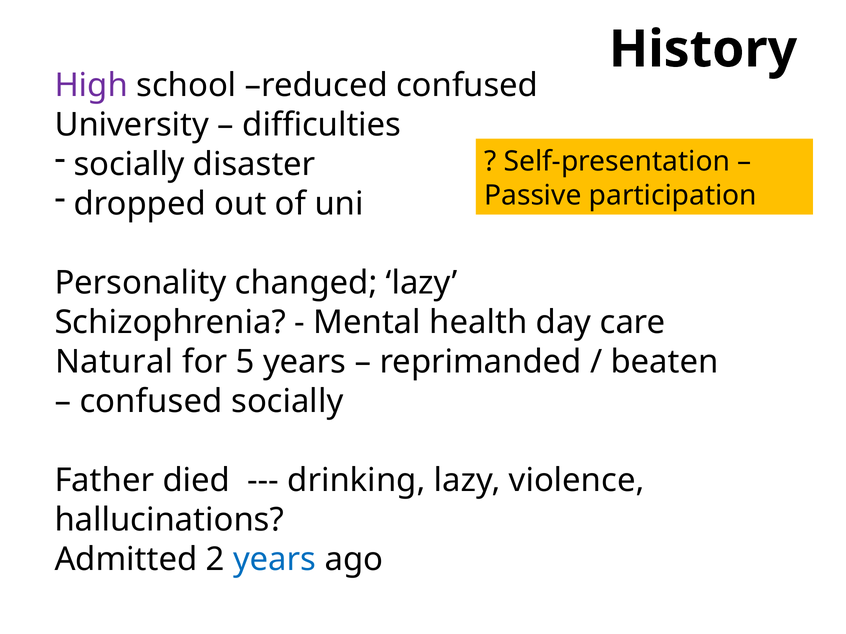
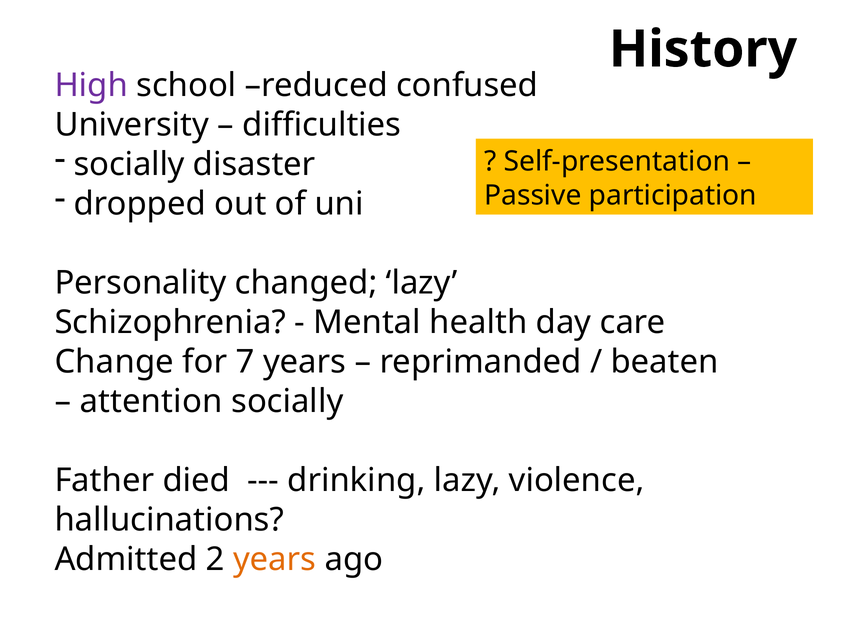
Natural: Natural -> Change
5: 5 -> 7
confused at (151, 402): confused -> attention
years at (275, 560) colour: blue -> orange
